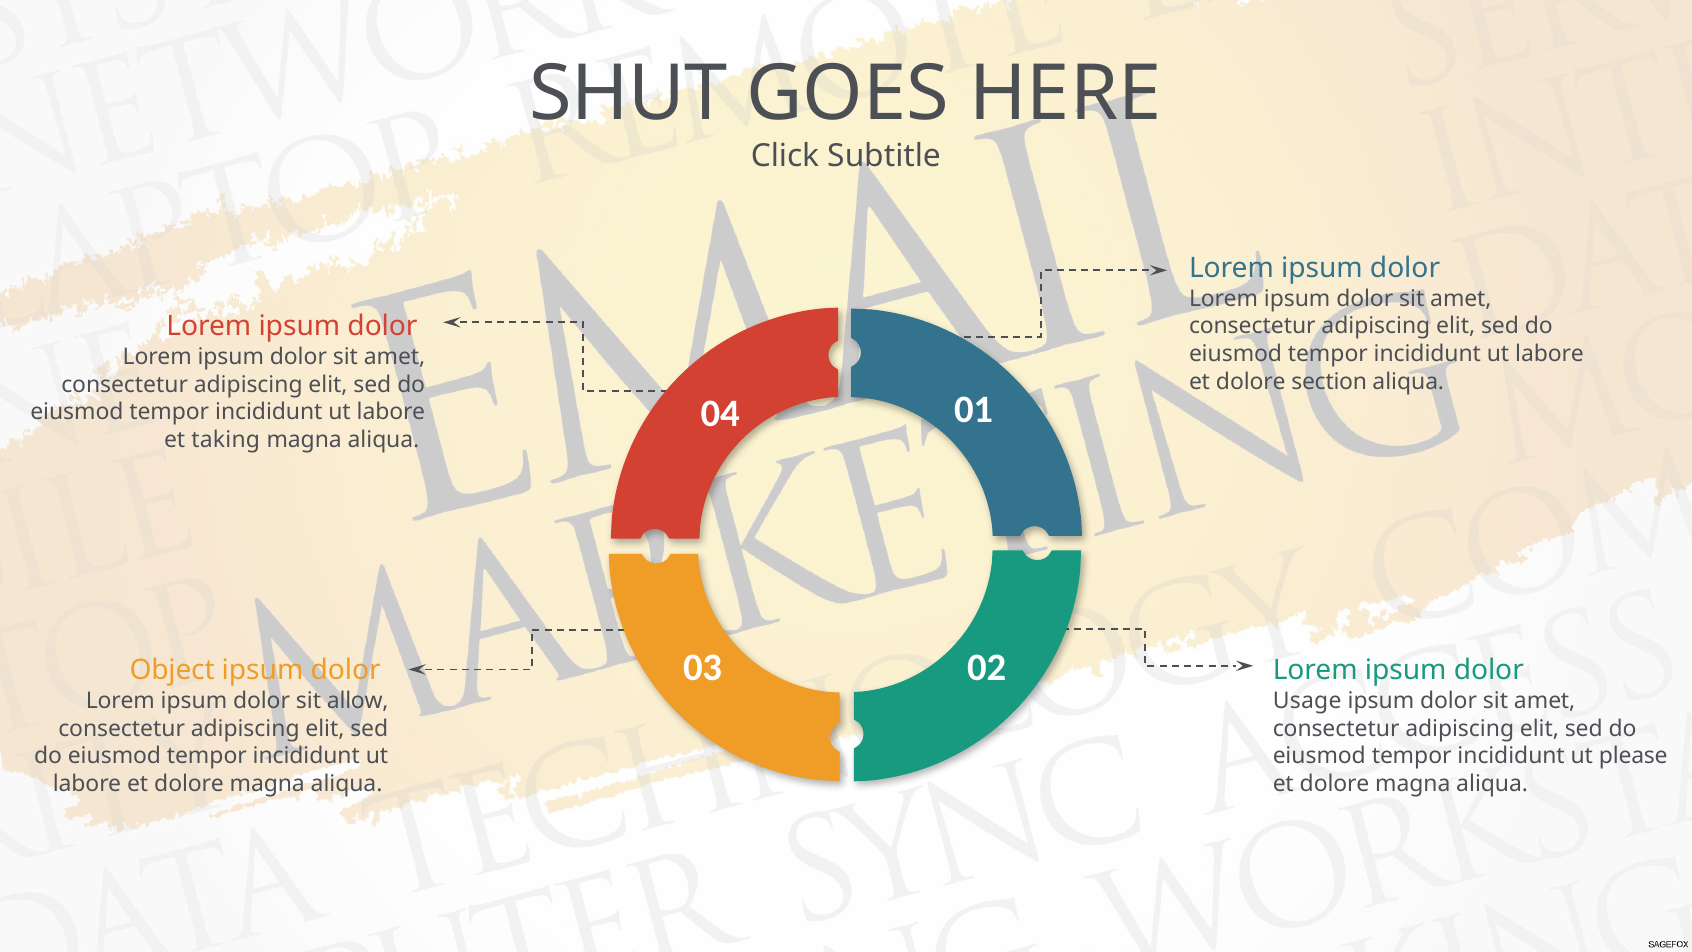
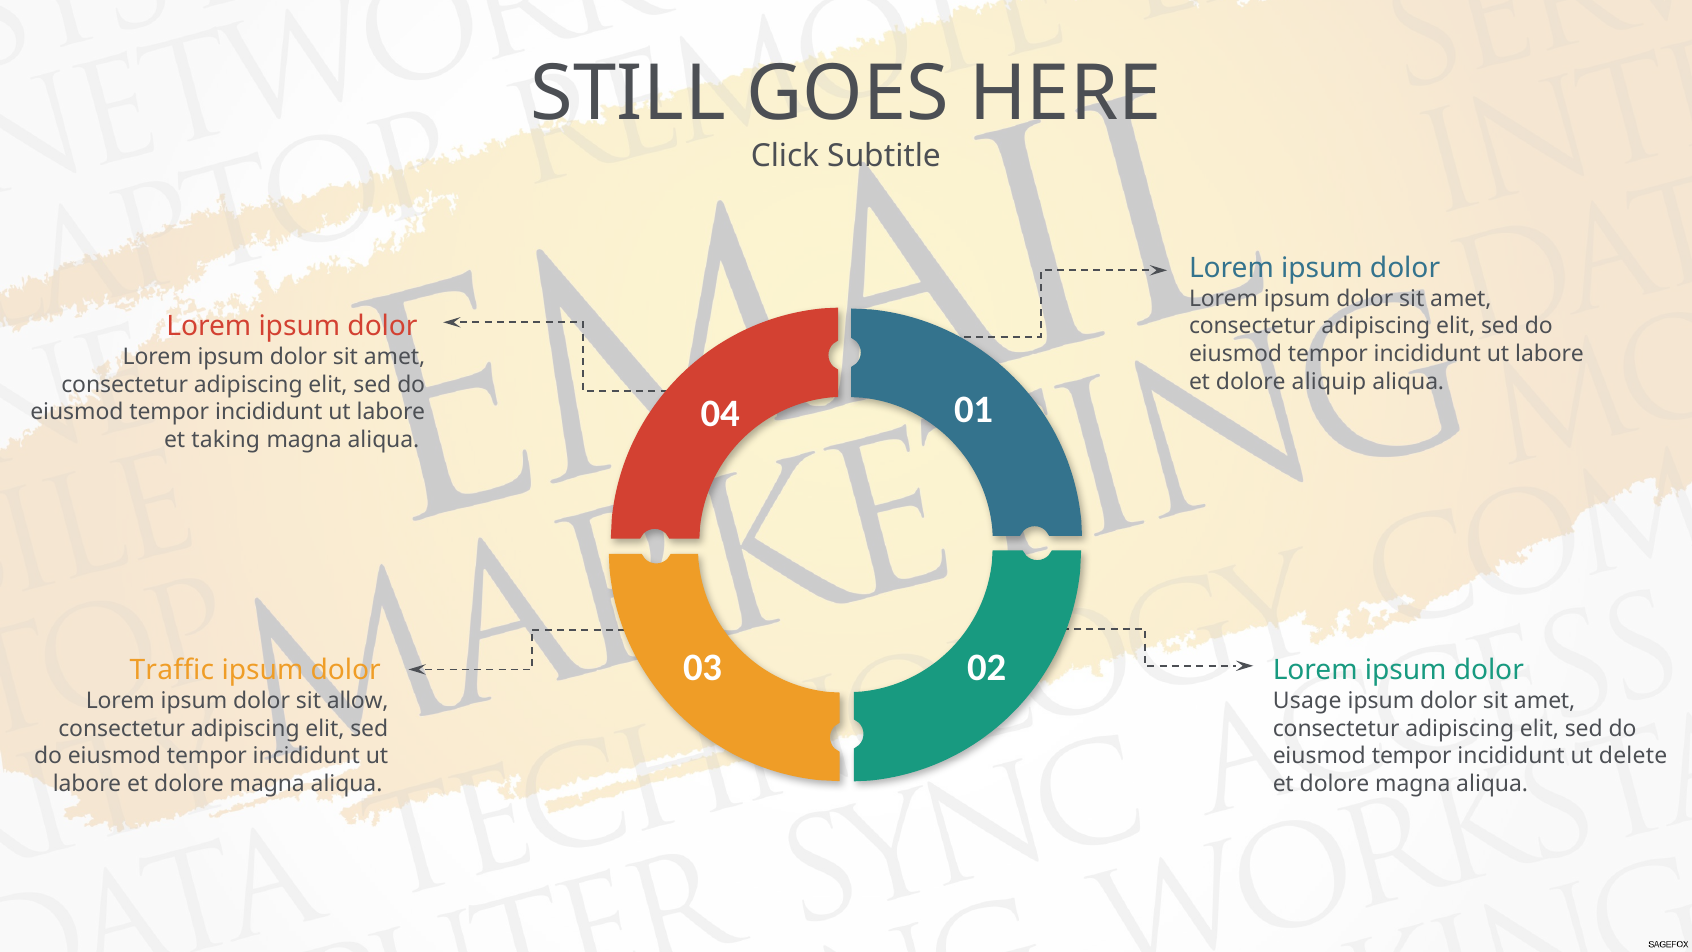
SHUT: SHUT -> STILL
section: section -> aliquip
Object: Object -> Traffic
please: please -> delete
